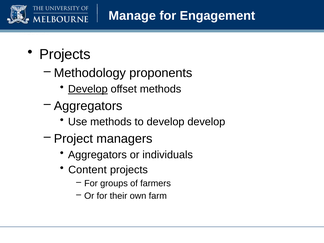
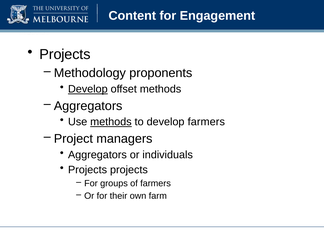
Manage: Manage -> Content
methods at (111, 122) underline: none -> present
develop develop: develop -> farmers
Content at (87, 170): Content -> Projects
